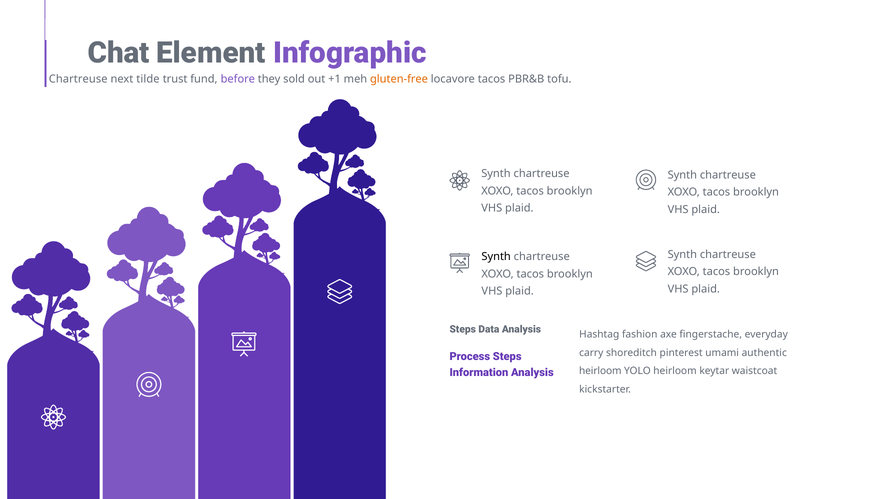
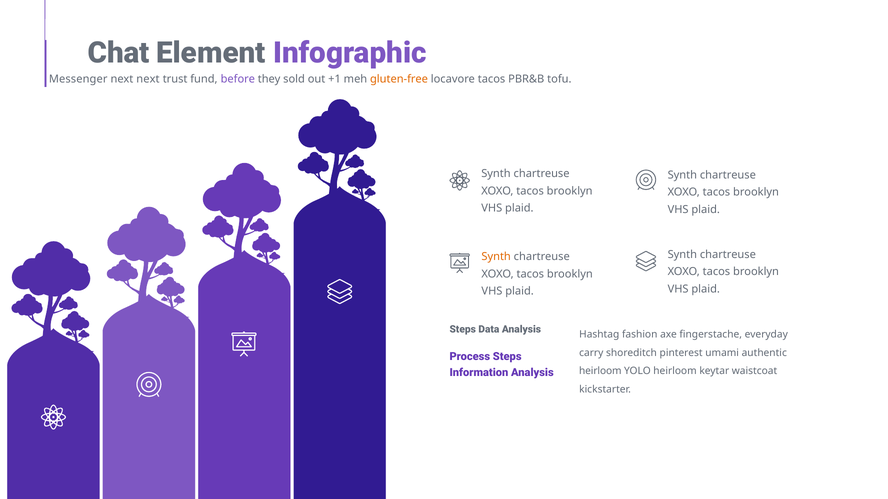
Chartreuse at (78, 79): Chartreuse -> Messenger
next tilde: tilde -> next
Synth at (496, 257) colour: black -> orange
